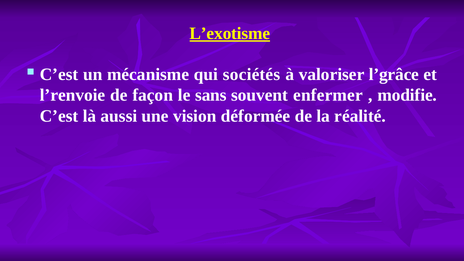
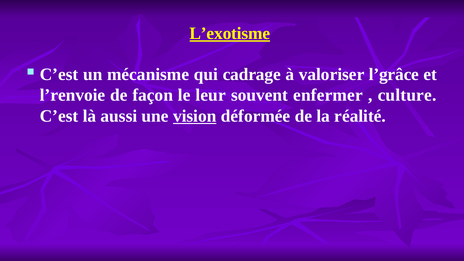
sociétés: sociétés -> cadrage
sans: sans -> leur
modifie: modifie -> culture
vision underline: none -> present
